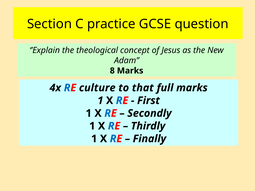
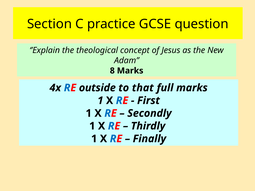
culture: culture -> outside
